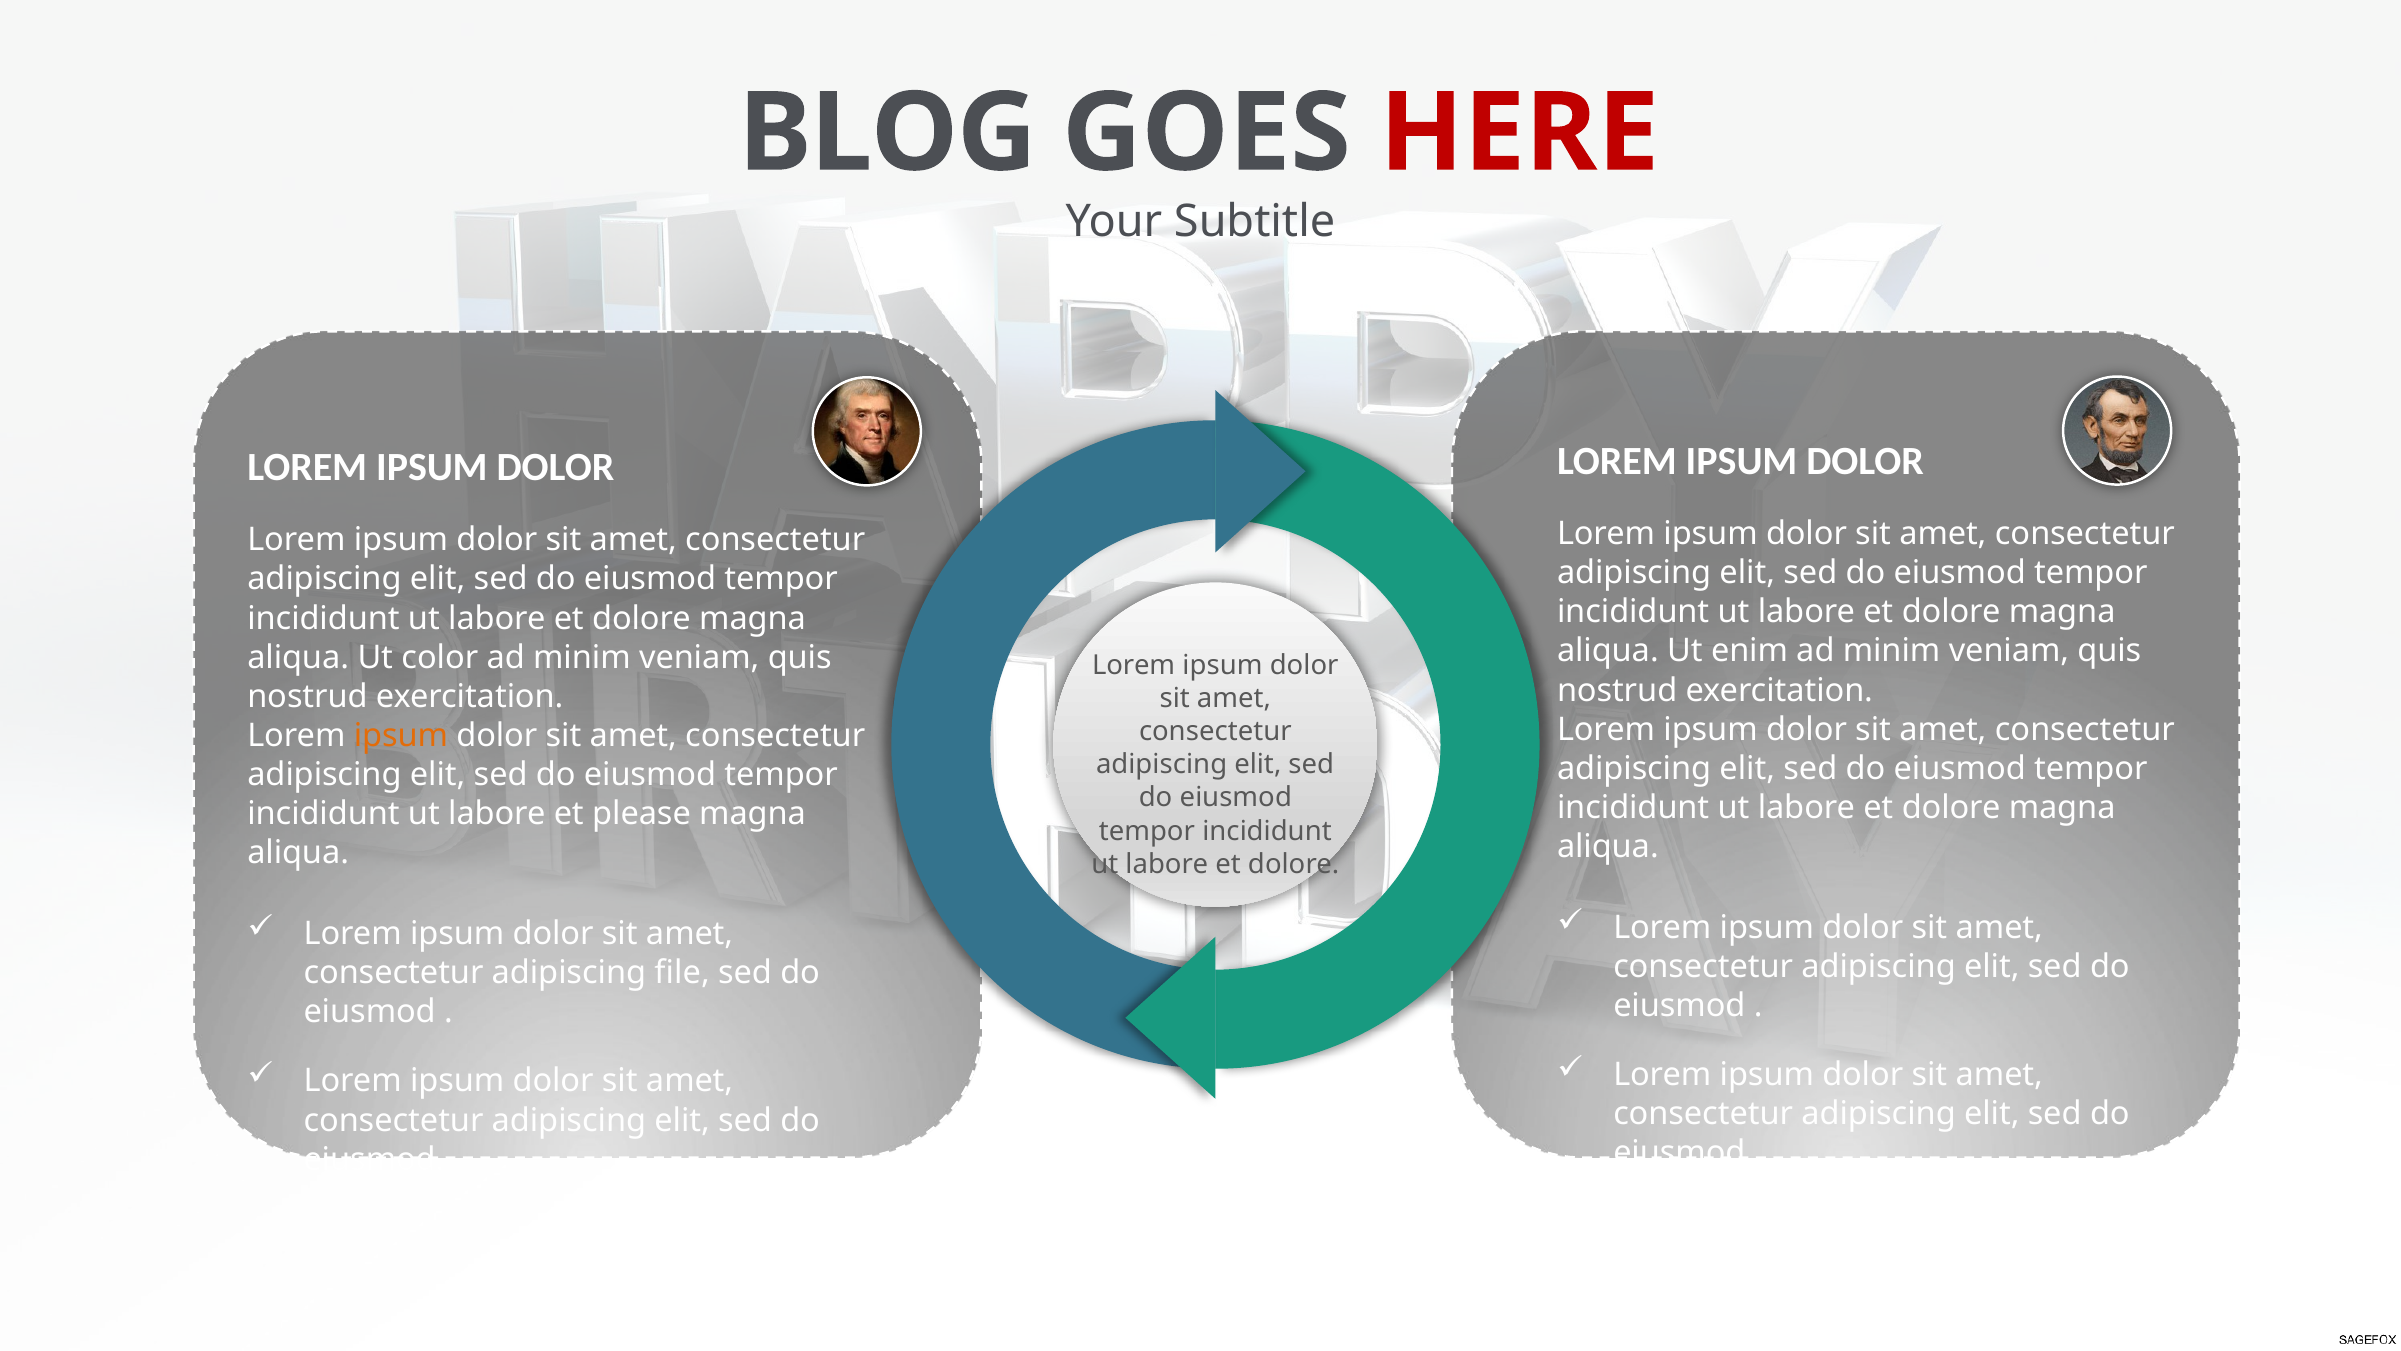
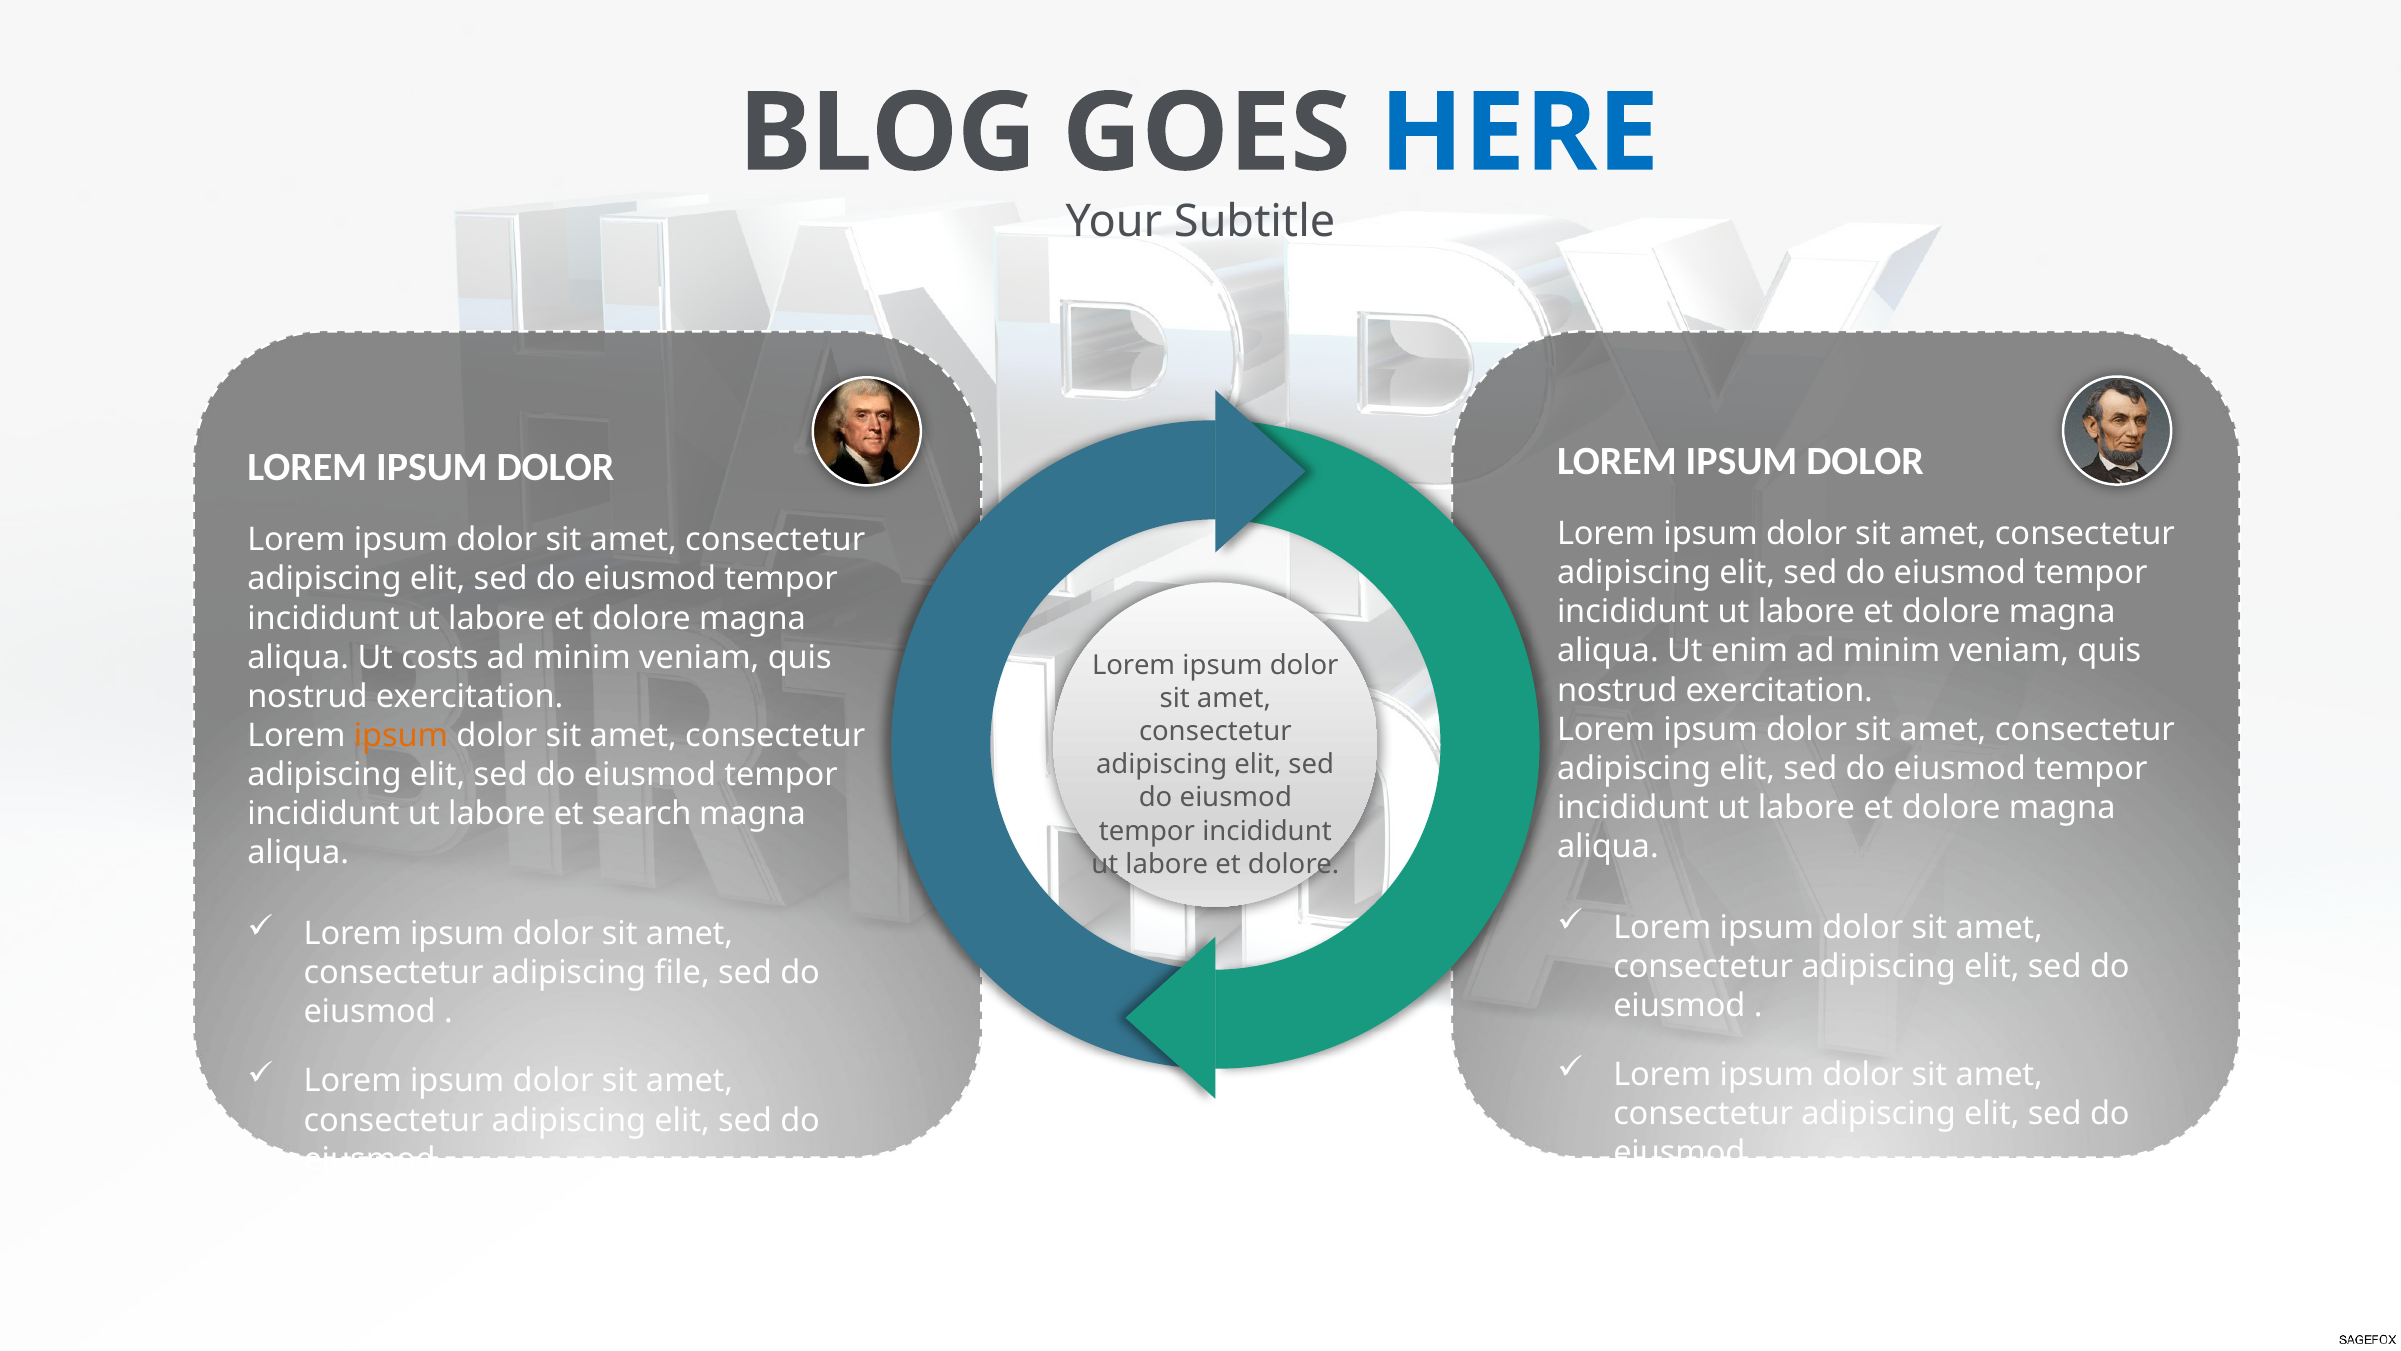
HERE colour: red -> blue
color: color -> costs
please: please -> search
